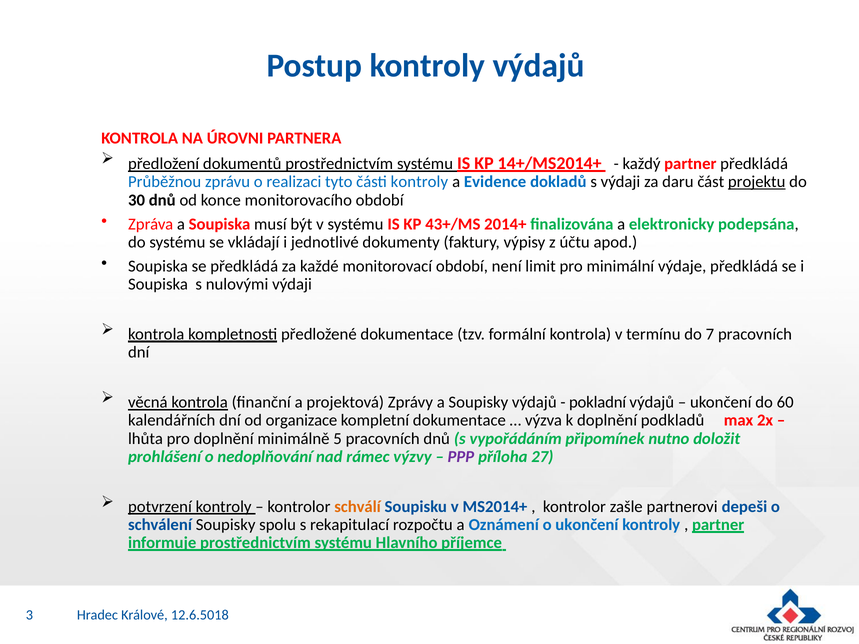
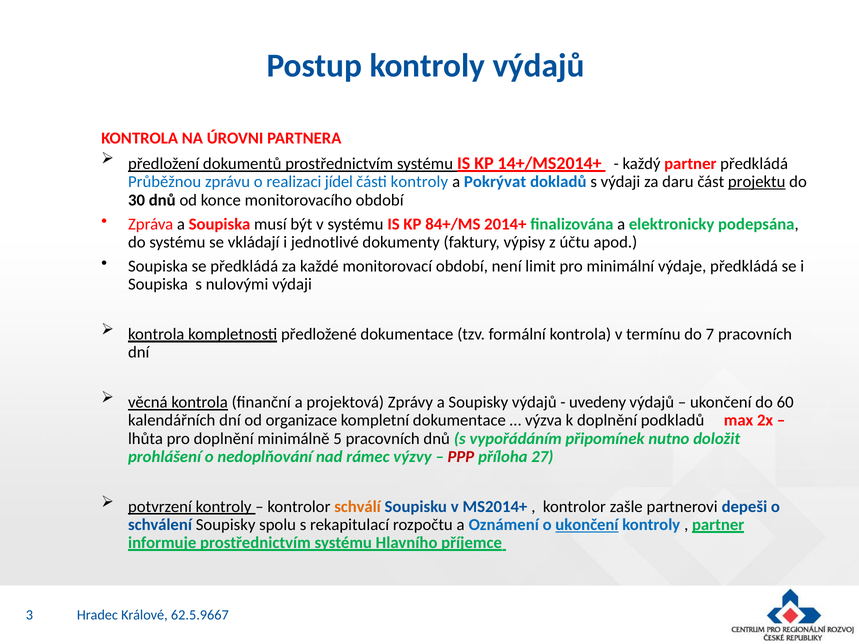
tyto: tyto -> jídel
Evidence: Evidence -> Pokrývat
43+/MS: 43+/MS -> 84+/MS
pokladní: pokladní -> uvedeny
PPP colour: purple -> red
ukončení at (587, 525) underline: none -> present
12.6.5018: 12.6.5018 -> 62.5.9667
